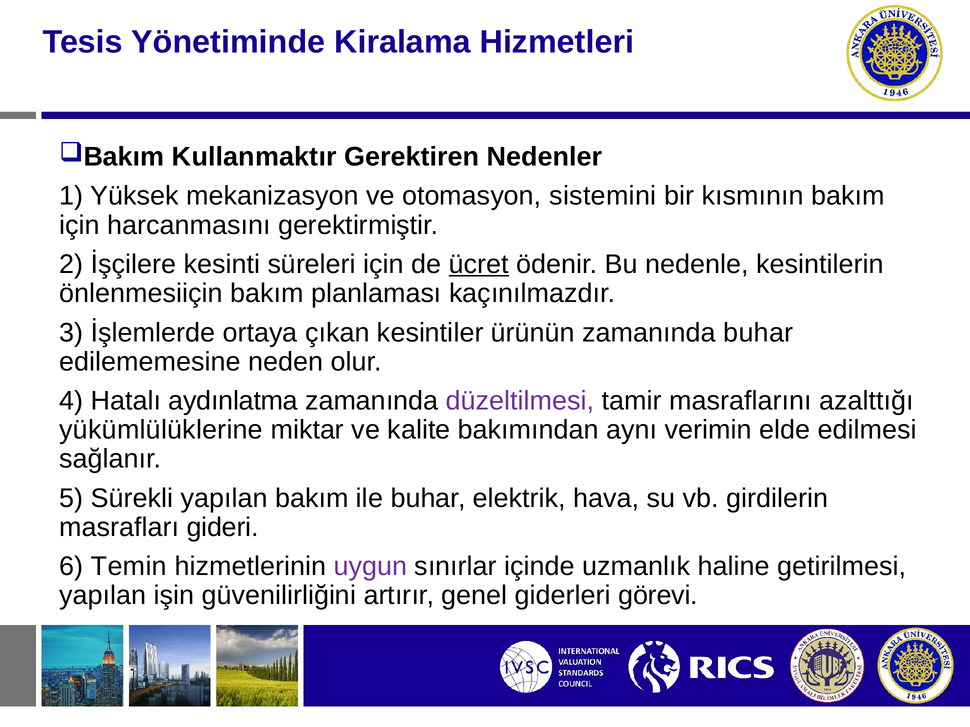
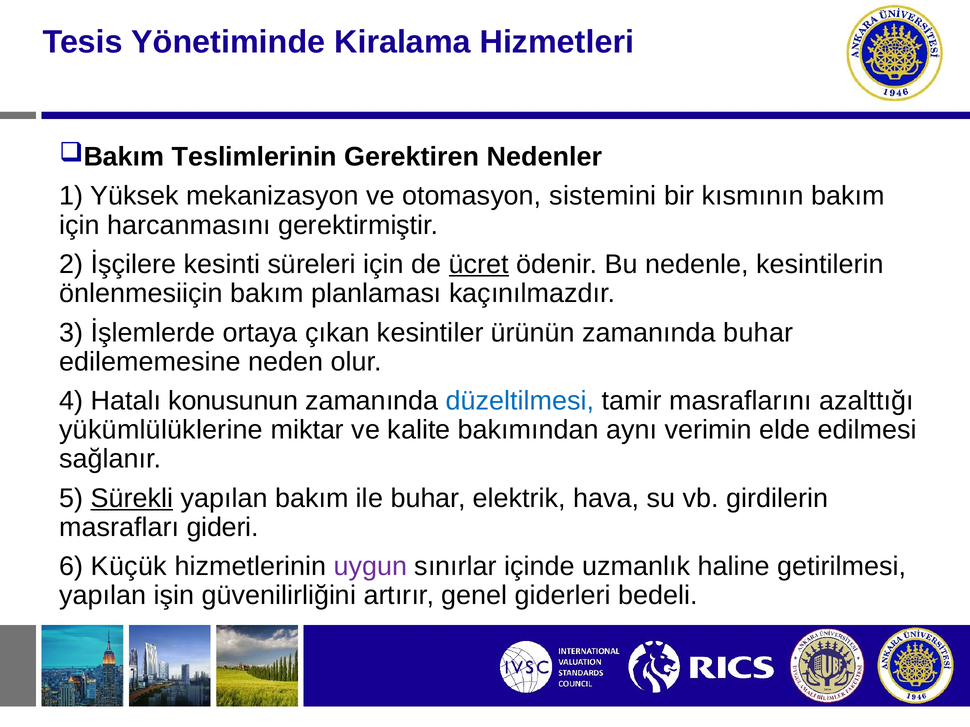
Kullanmaktır: Kullanmaktır -> Teslimlerinin
aydınlatma: aydınlatma -> konusunun
düzeltilmesi colour: purple -> blue
Sürekli underline: none -> present
Temin: Temin -> Küçük
görevi: görevi -> bedeli
